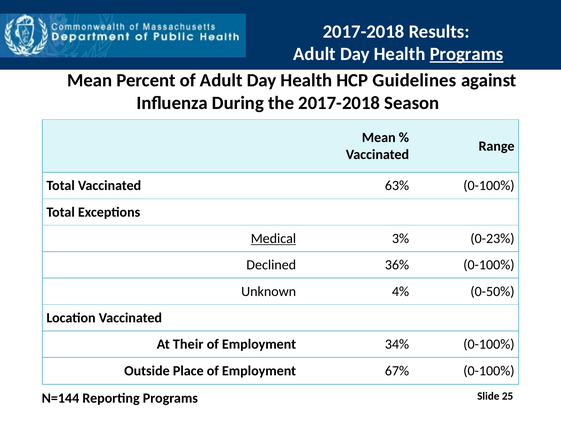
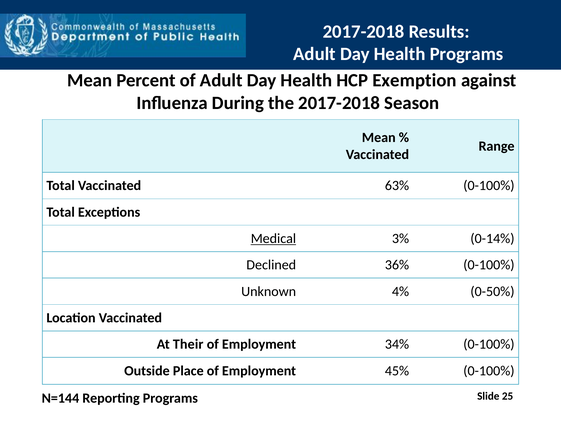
Programs at (466, 54) underline: present -> none
Guidelines: Guidelines -> Exemption
0-23%: 0-23% -> 0-14%
67%: 67% -> 45%
